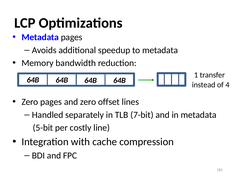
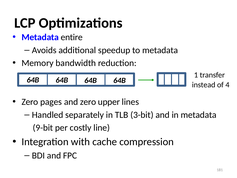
Metadata pages: pages -> entire
offset: offset -> upper
7-bit: 7-bit -> 3-bit
5-bit: 5-bit -> 9-bit
